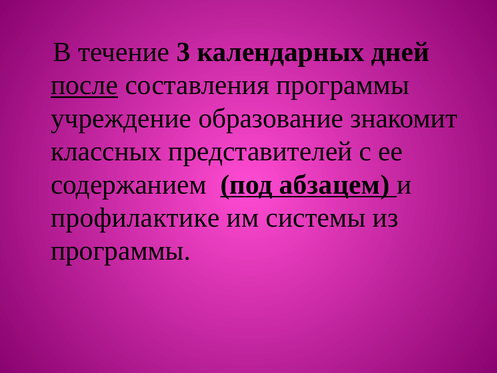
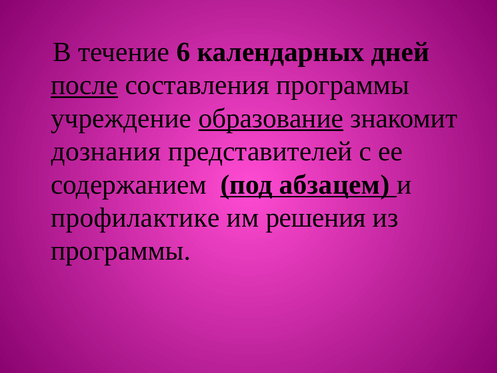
3: 3 -> 6
образование underline: none -> present
классных: классных -> дознания
системы: системы -> решения
